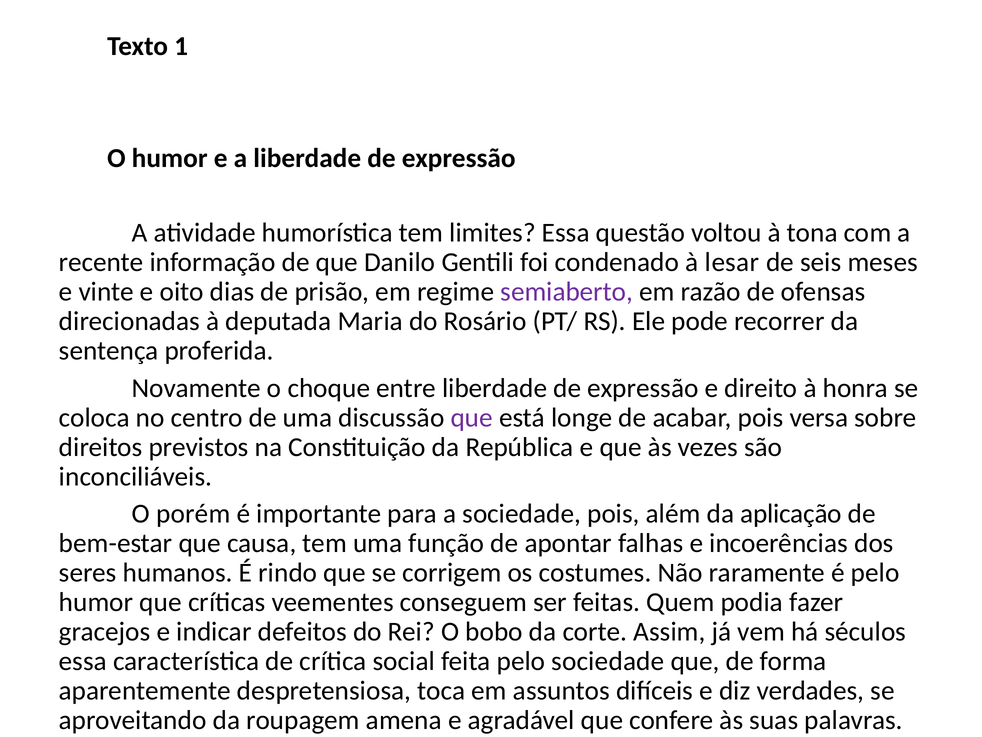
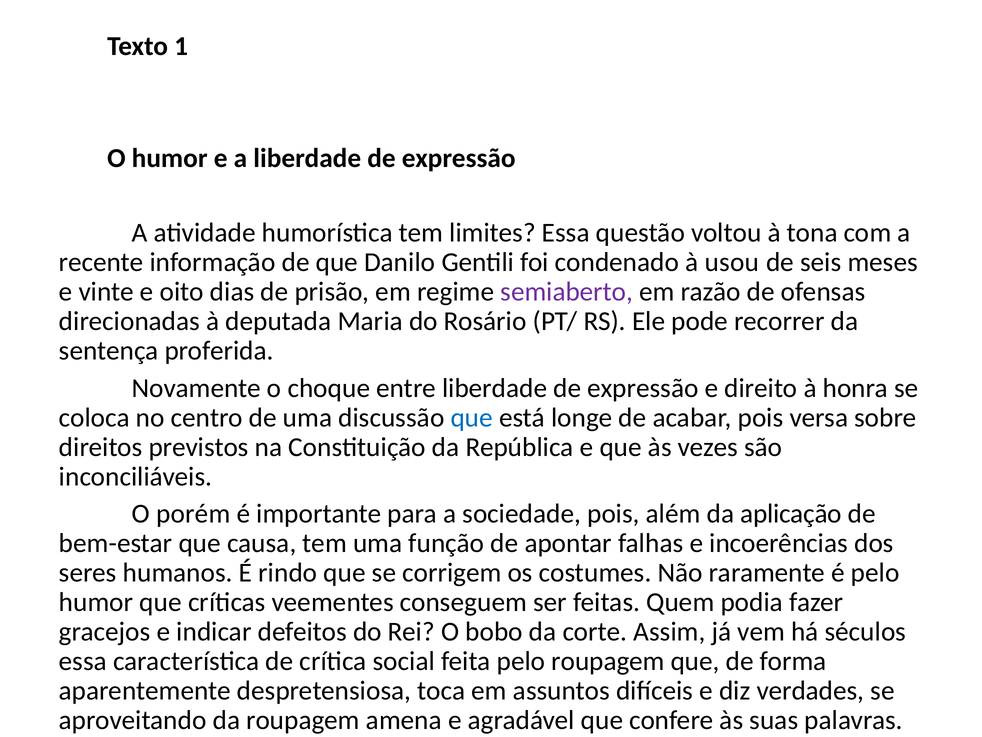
lesar: lesar -> usou
que at (472, 417) colour: purple -> blue
pelo sociedade: sociedade -> roupagem
